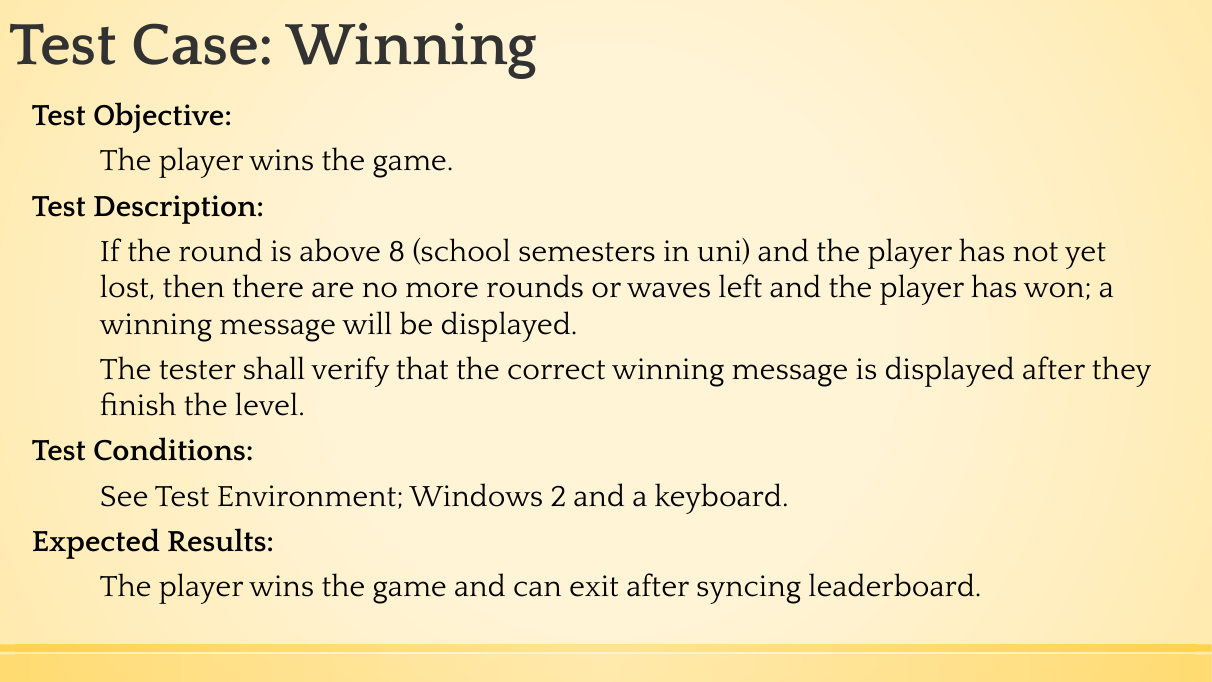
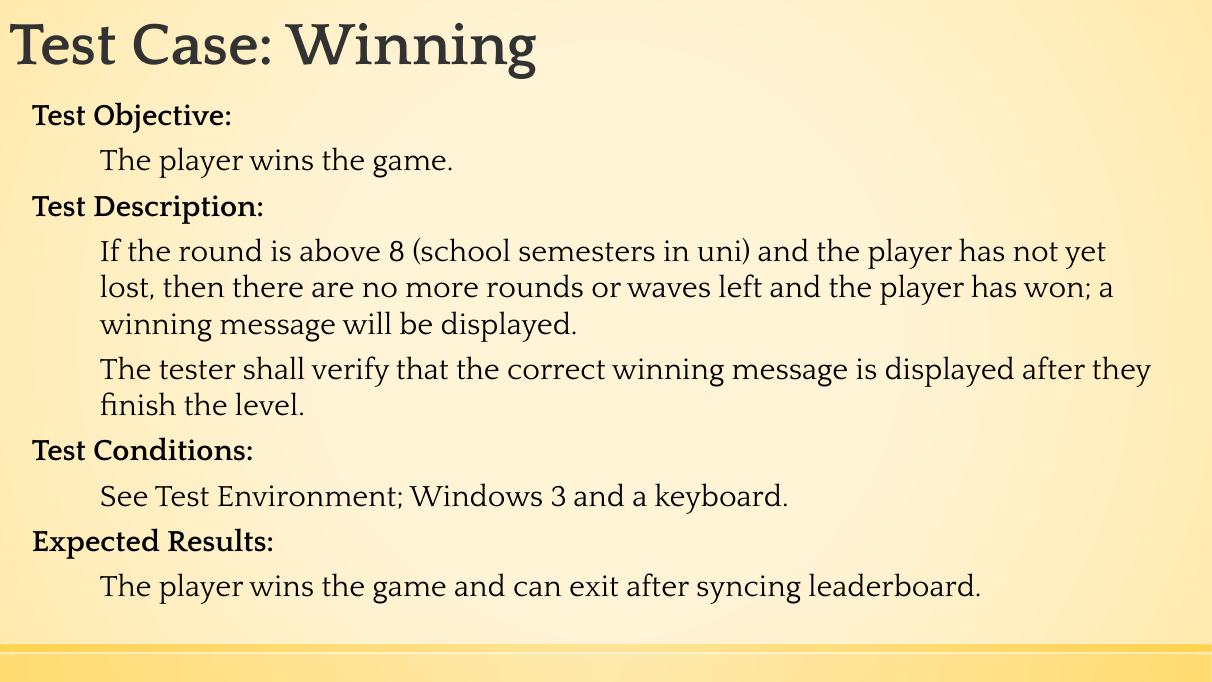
2: 2 -> 3
